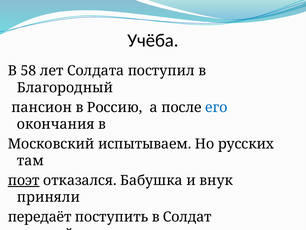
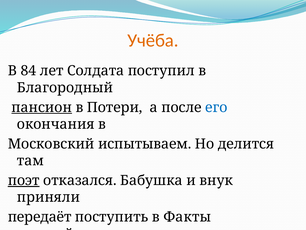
Учёба colour: black -> orange
58: 58 -> 84
пансион underline: none -> present
Россию: Россию -> Потери
русских: русских -> делится
Солдат: Солдат -> Факты
